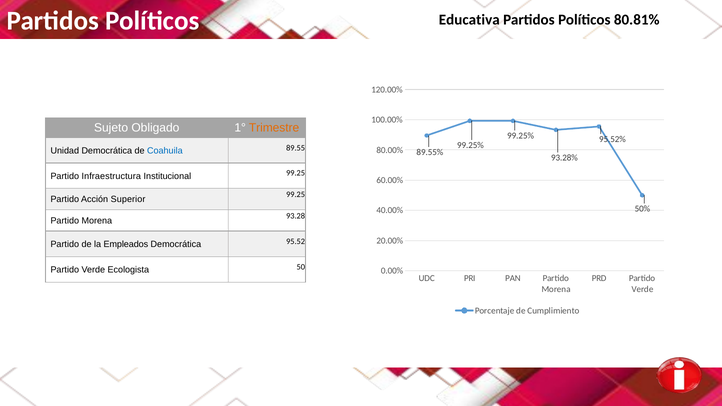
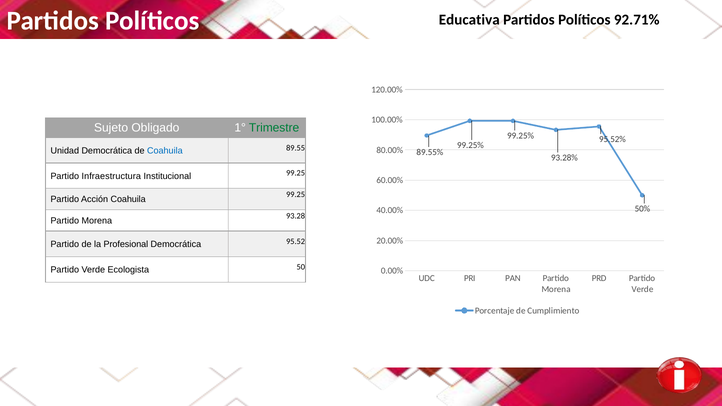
80.81%: 80.81% -> 92.71%
Trimestre colour: orange -> green
Acción Superior: Superior -> Coahuila
Empleados: Empleados -> Profesional
